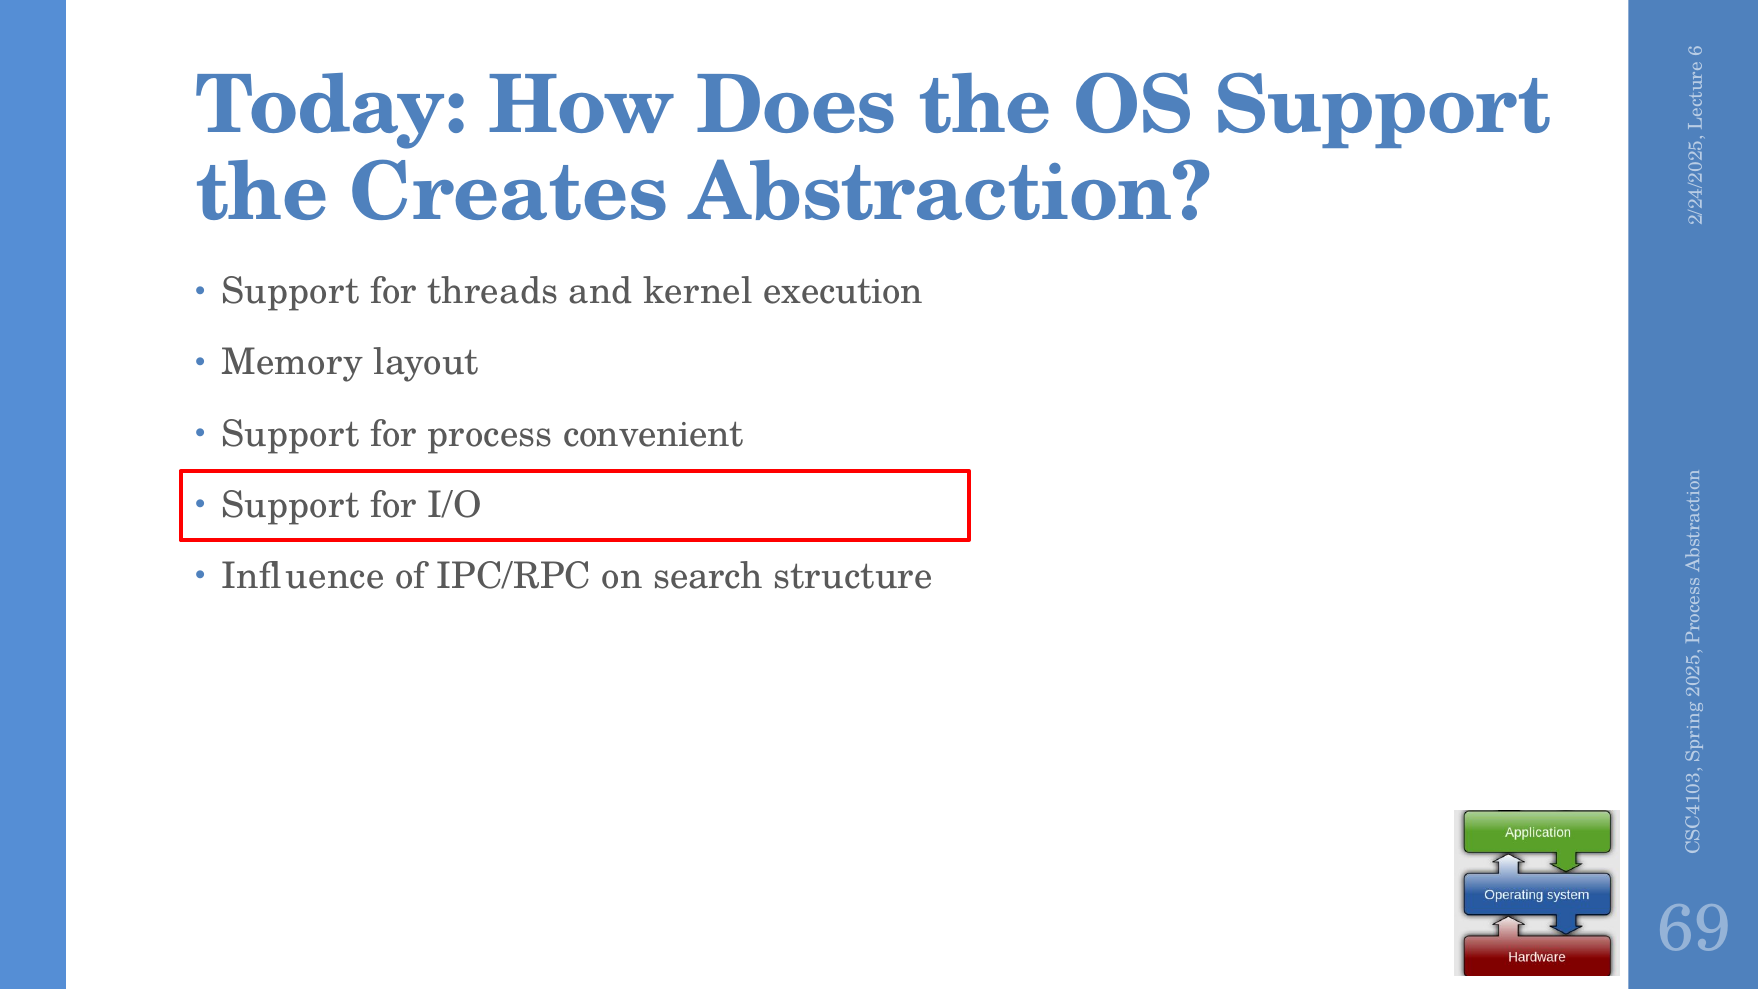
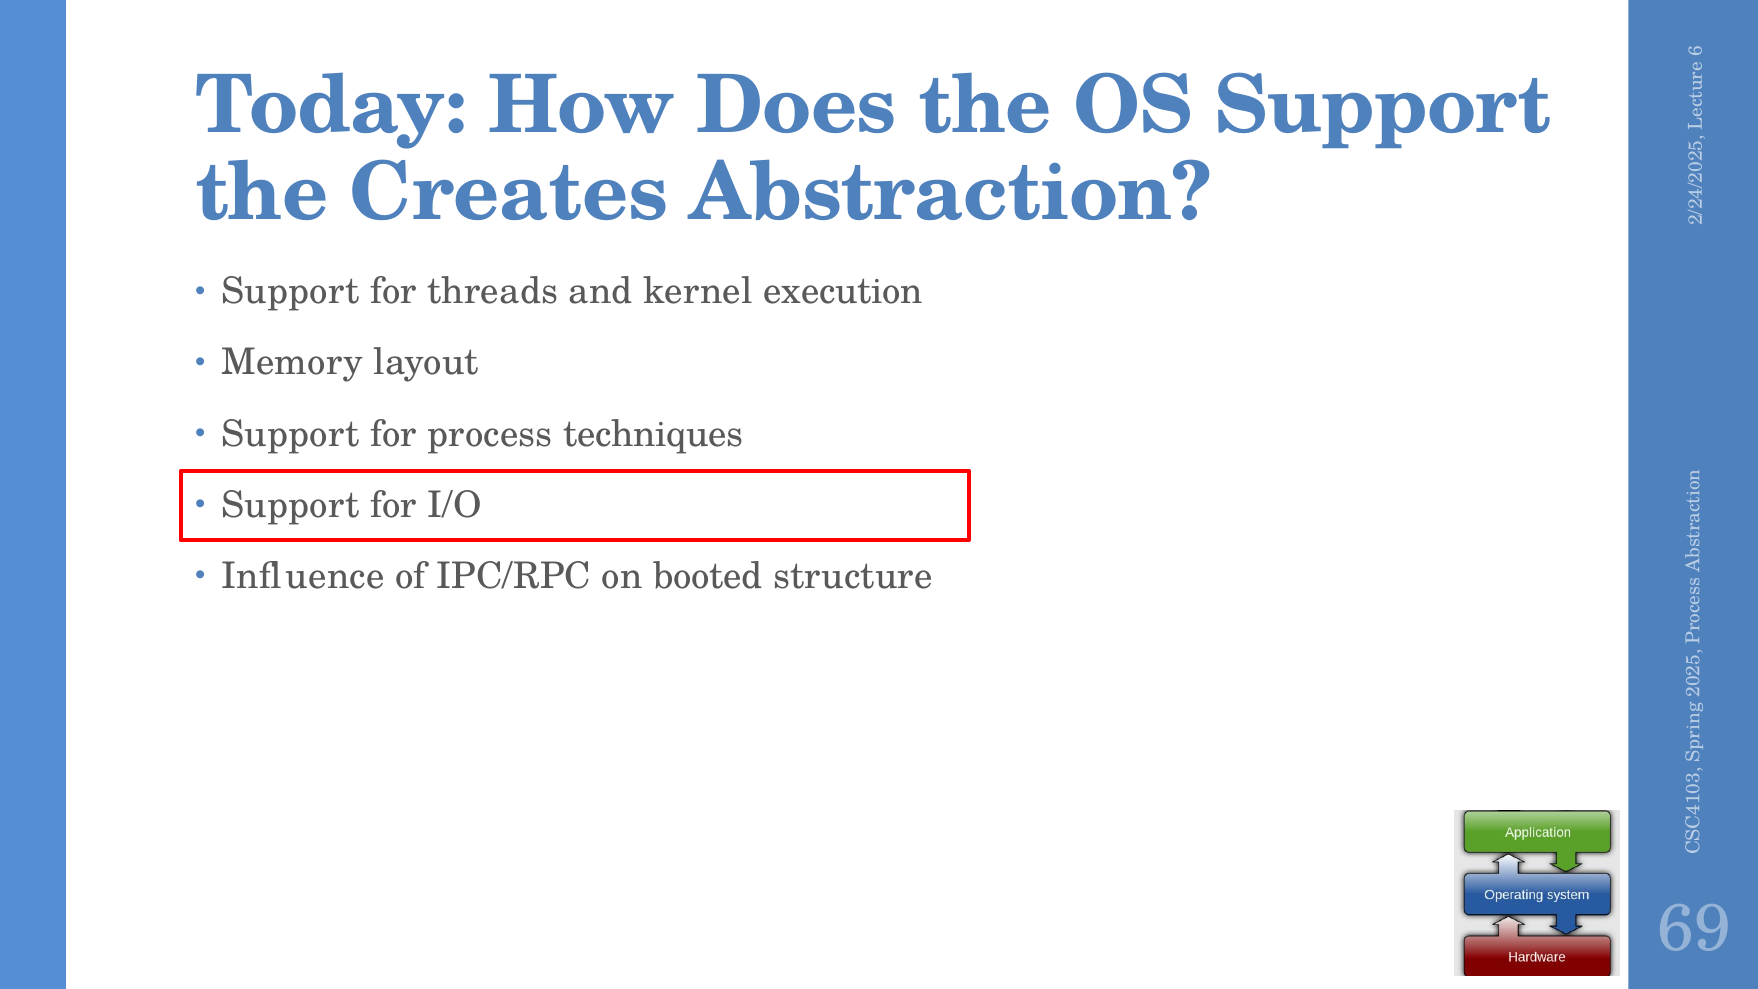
convenient: convenient -> techniques
search: search -> booted
